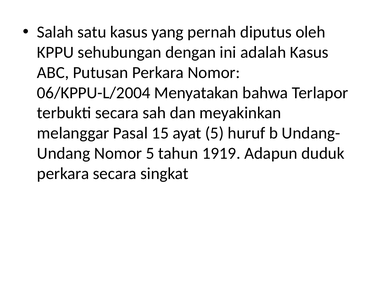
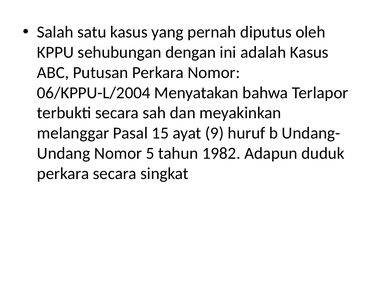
ayat 5: 5 -> 9
1919: 1919 -> 1982
